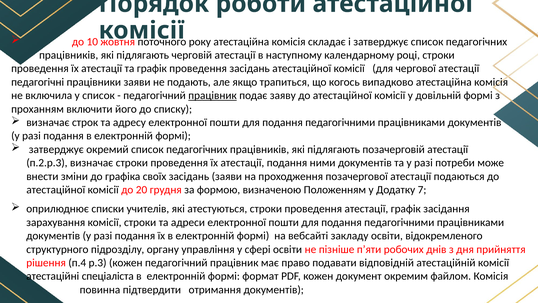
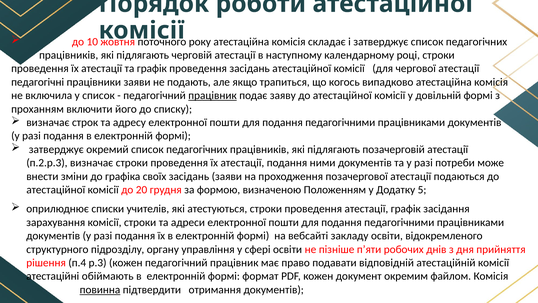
7: 7 -> 5
спеціаліста: спеціаліста -> обіймають
повинна underline: none -> present
